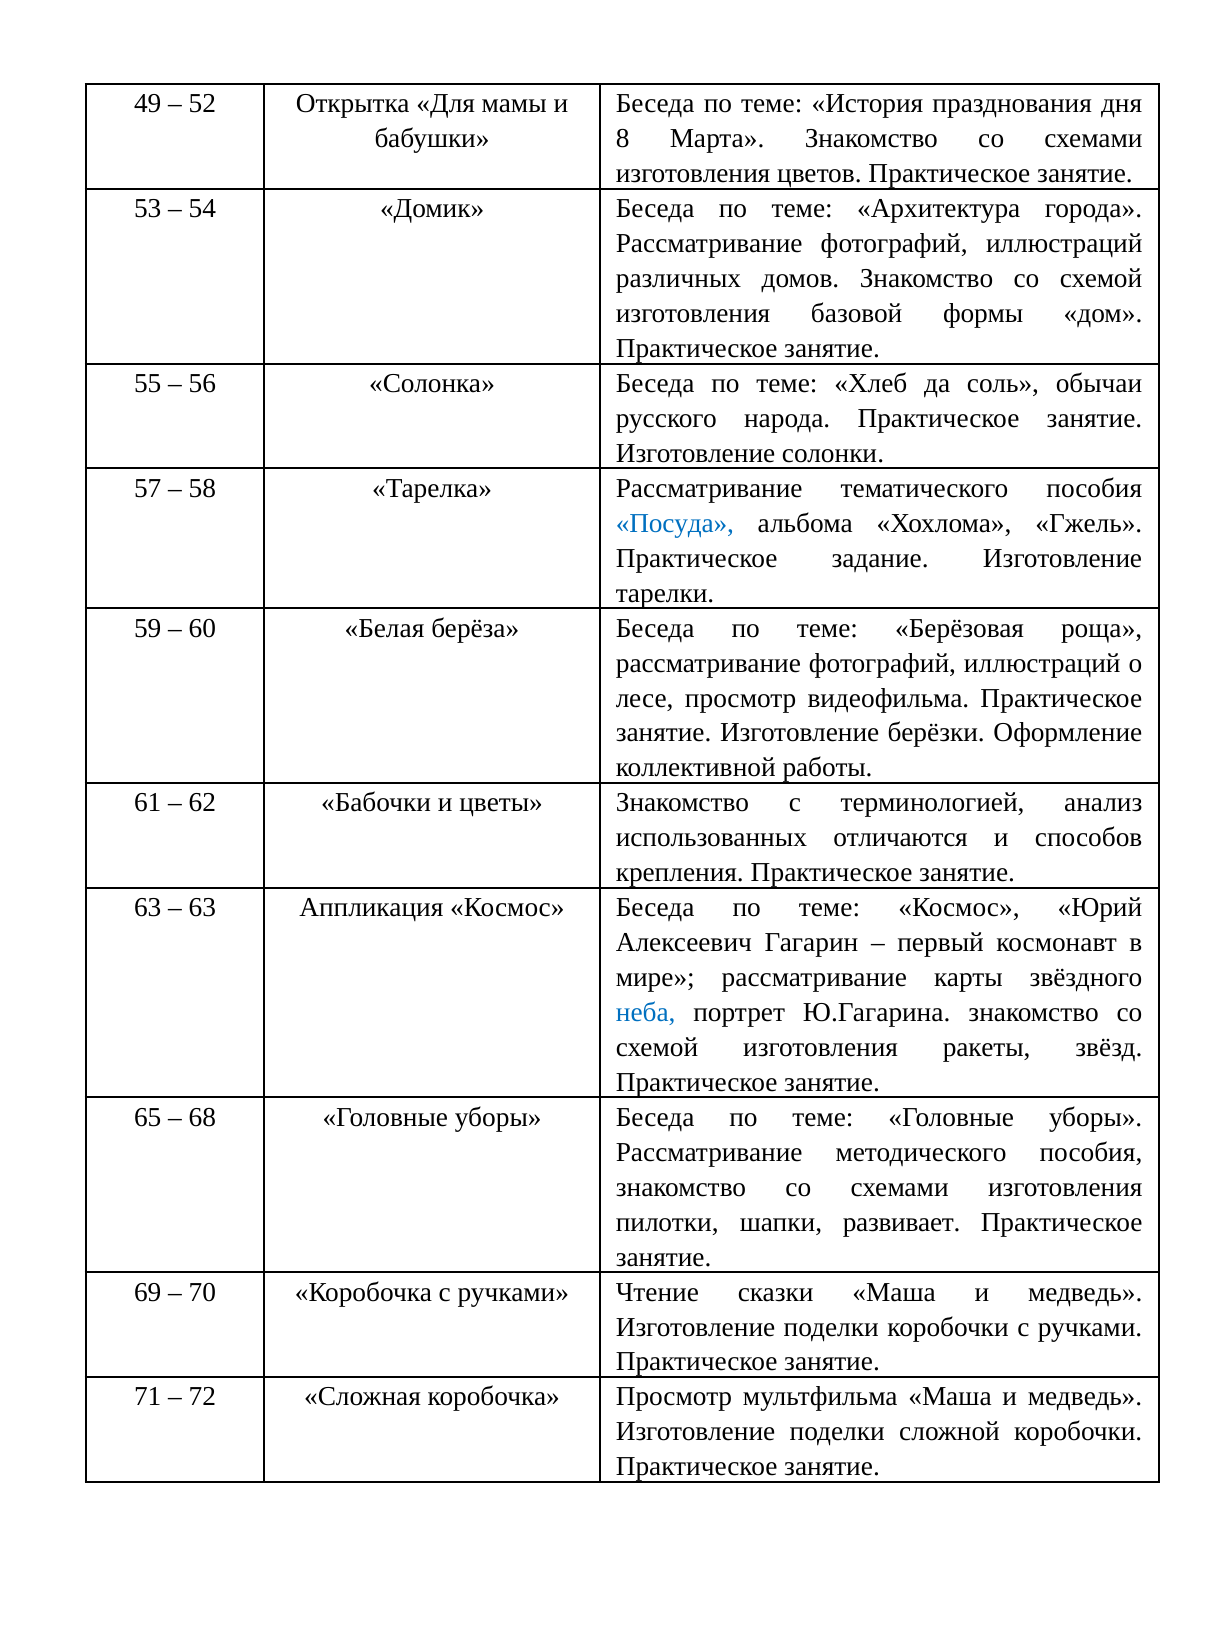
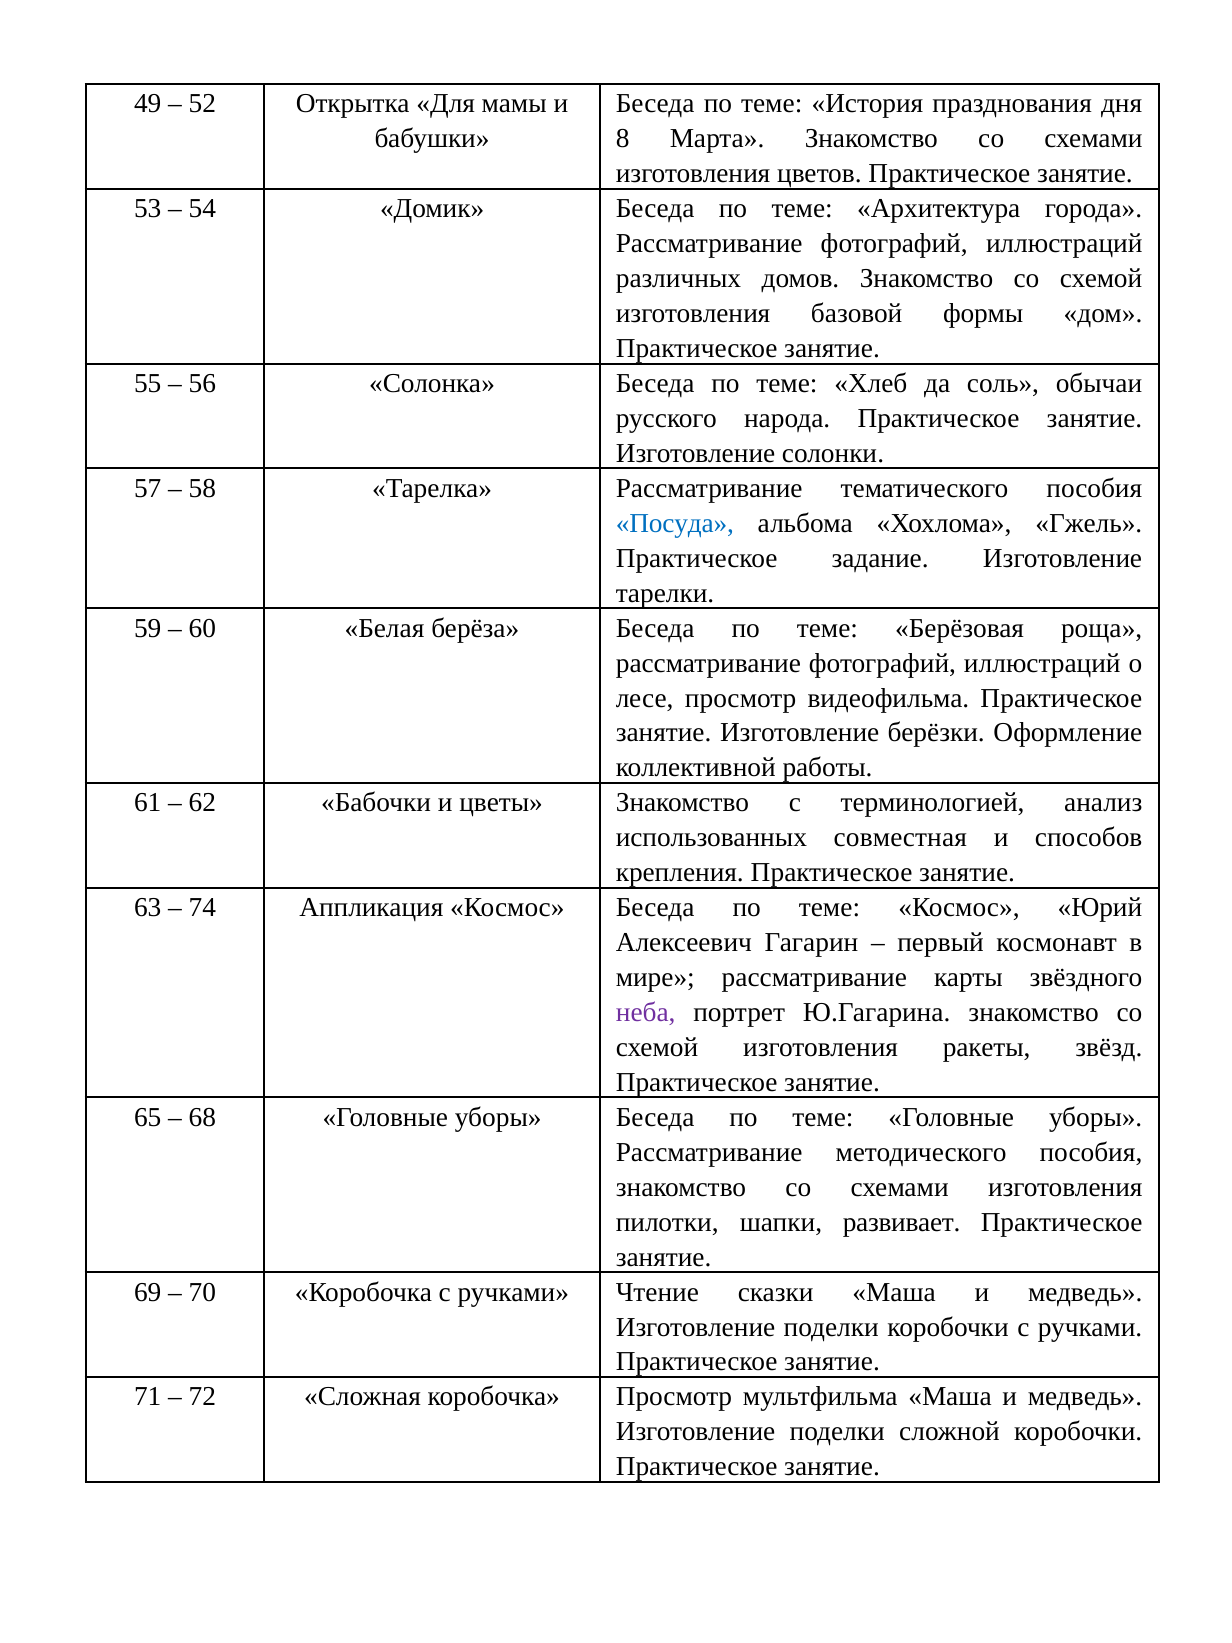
отличаются: отличаются -> совместная
63 at (202, 908): 63 -> 74
неба colour: blue -> purple
